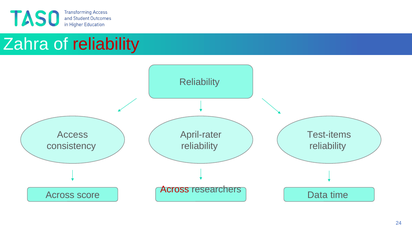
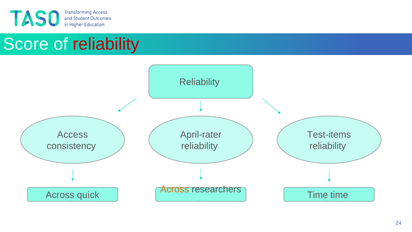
Zahra: Zahra -> Score
Across at (175, 189) colour: red -> orange
score: score -> quick
Data at (318, 195): Data -> Time
